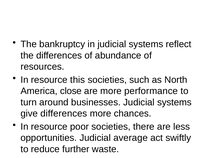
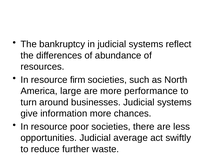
this: this -> firm
close: close -> large
give differences: differences -> information
